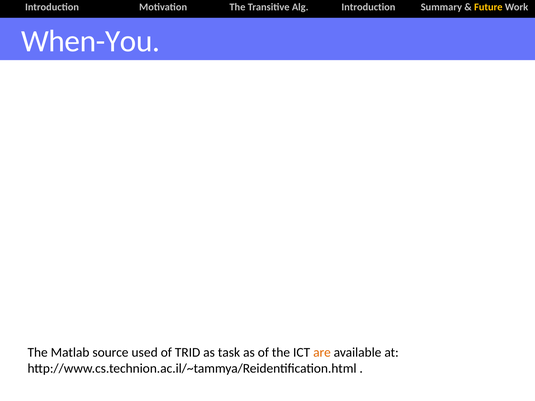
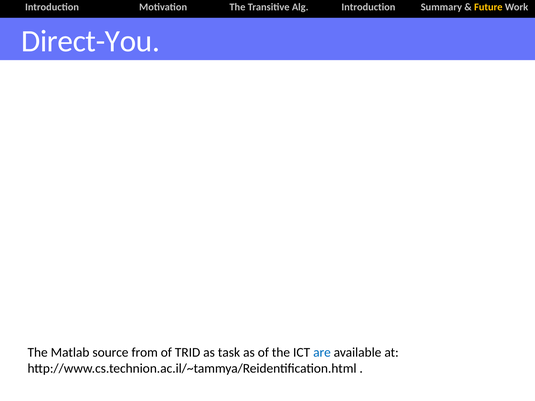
When-You: When-You -> Direct-You
used: used -> from
are colour: orange -> blue
